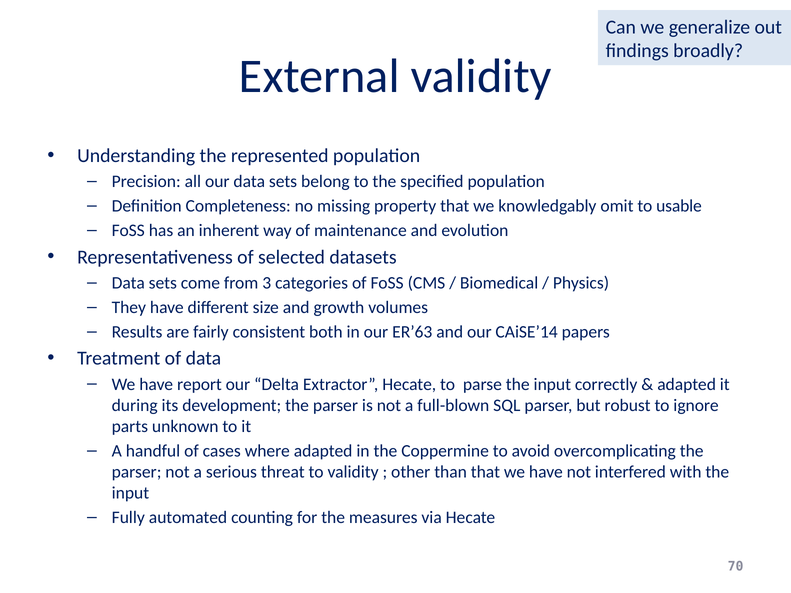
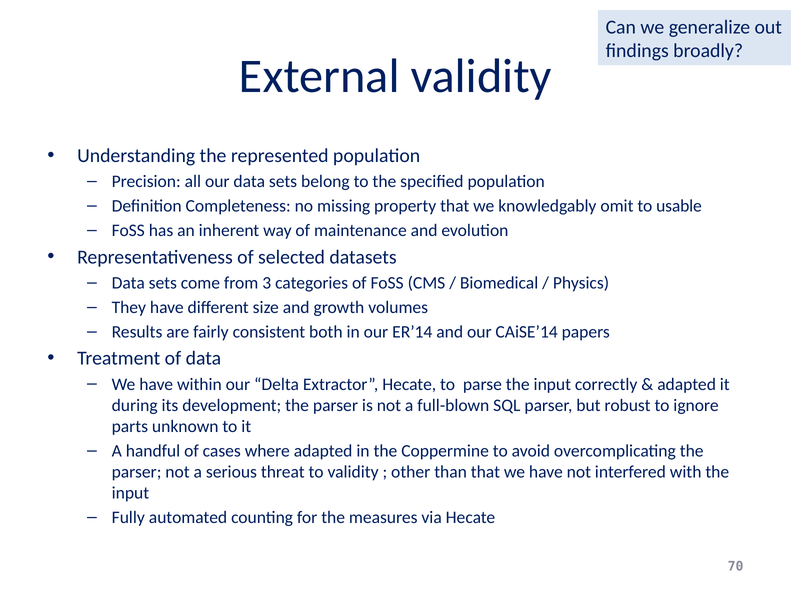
ER’63: ER’63 -> ER’14
report: report -> within
